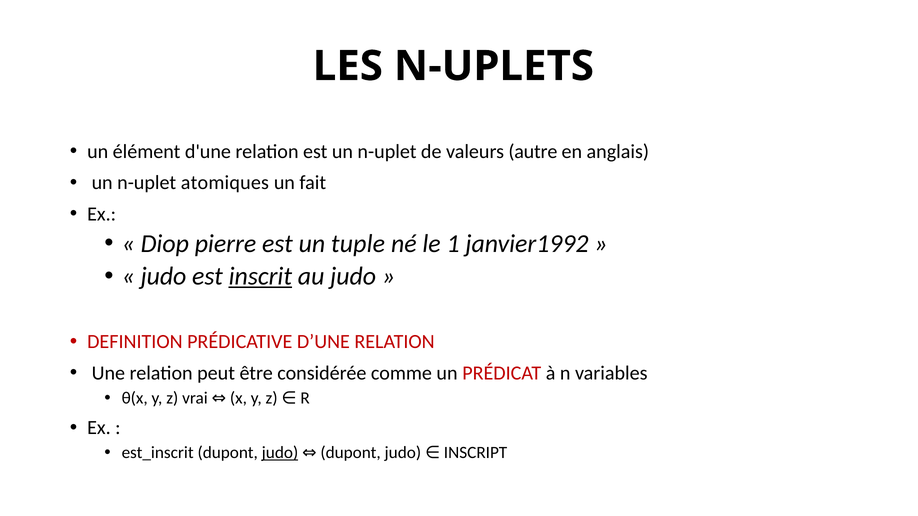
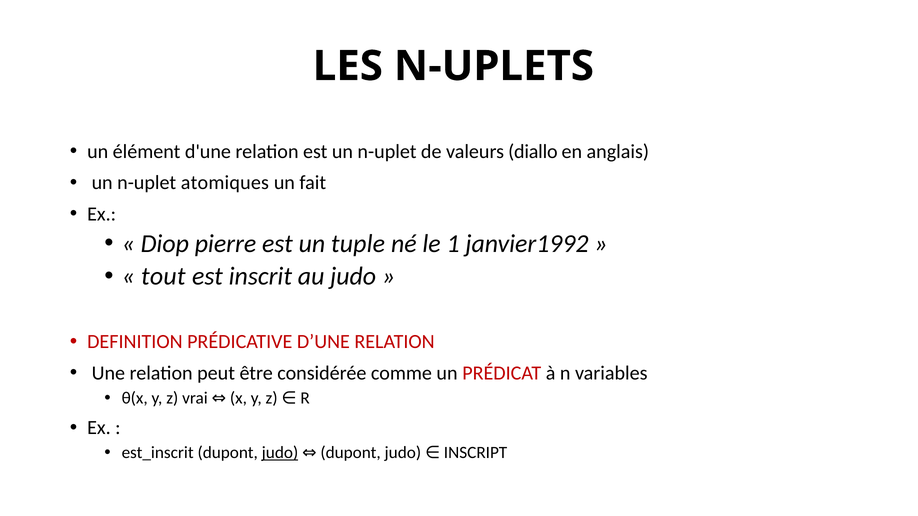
autre: autre -> diallo
judo at (164, 276): judo -> tout
inscrit underline: present -> none
